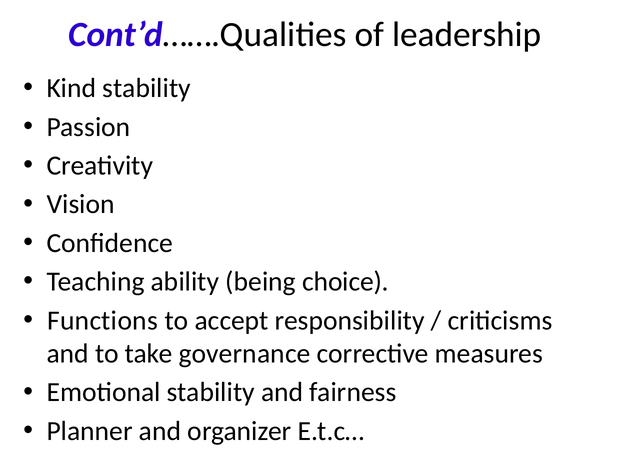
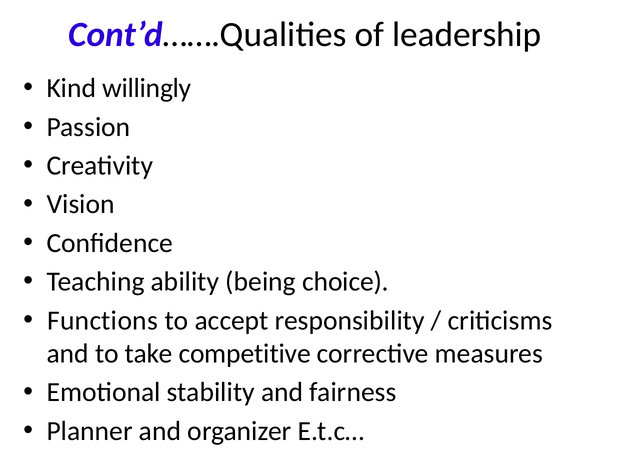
Kind stability: stability -> willingly
governance: governance -> competitive
